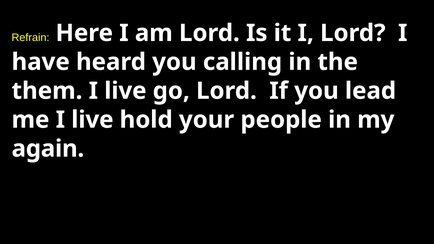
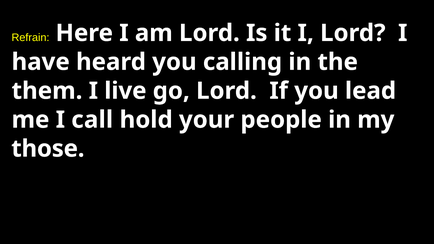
me I live: live -> call
again: again -> those
